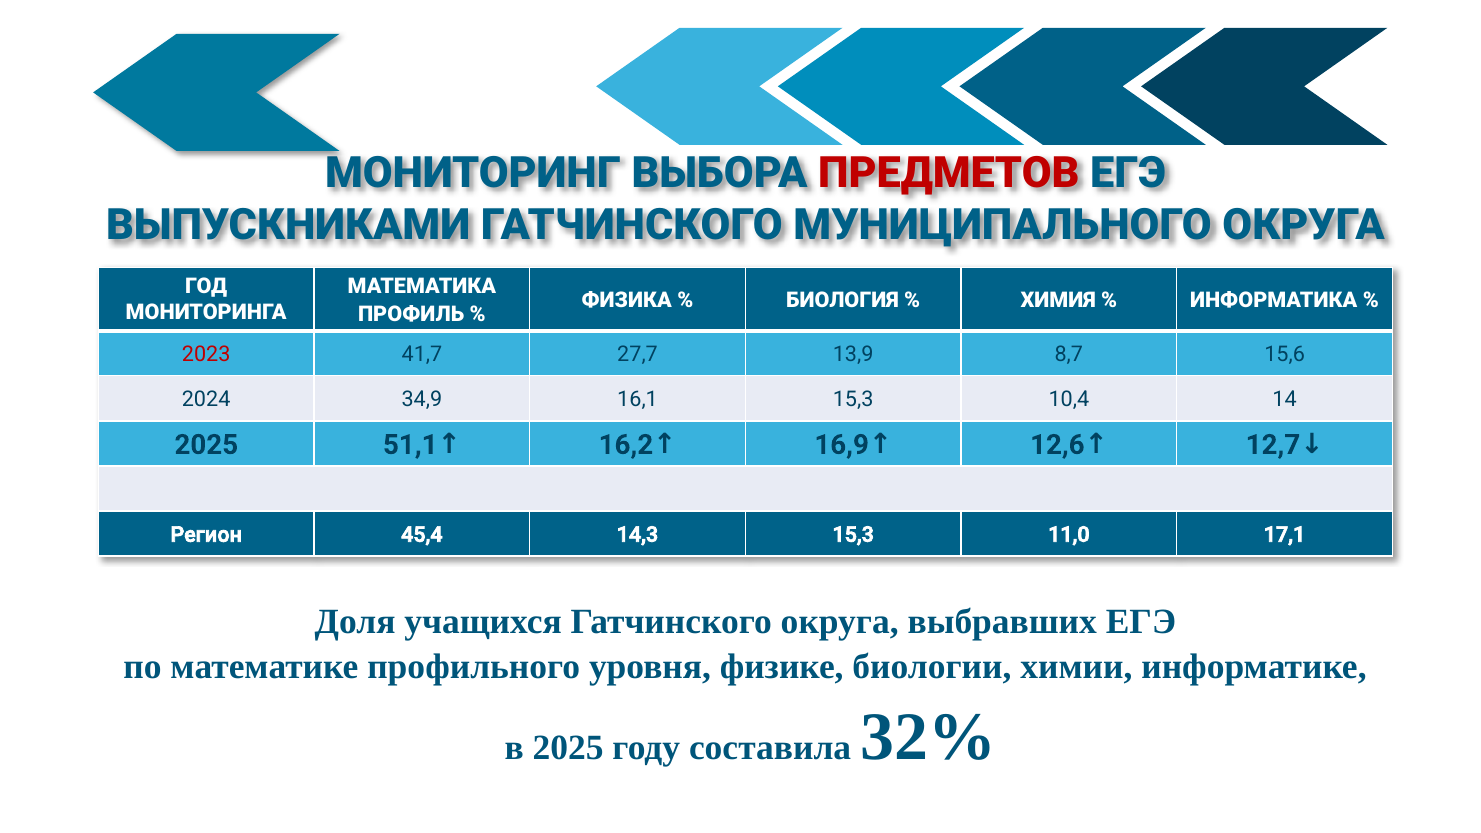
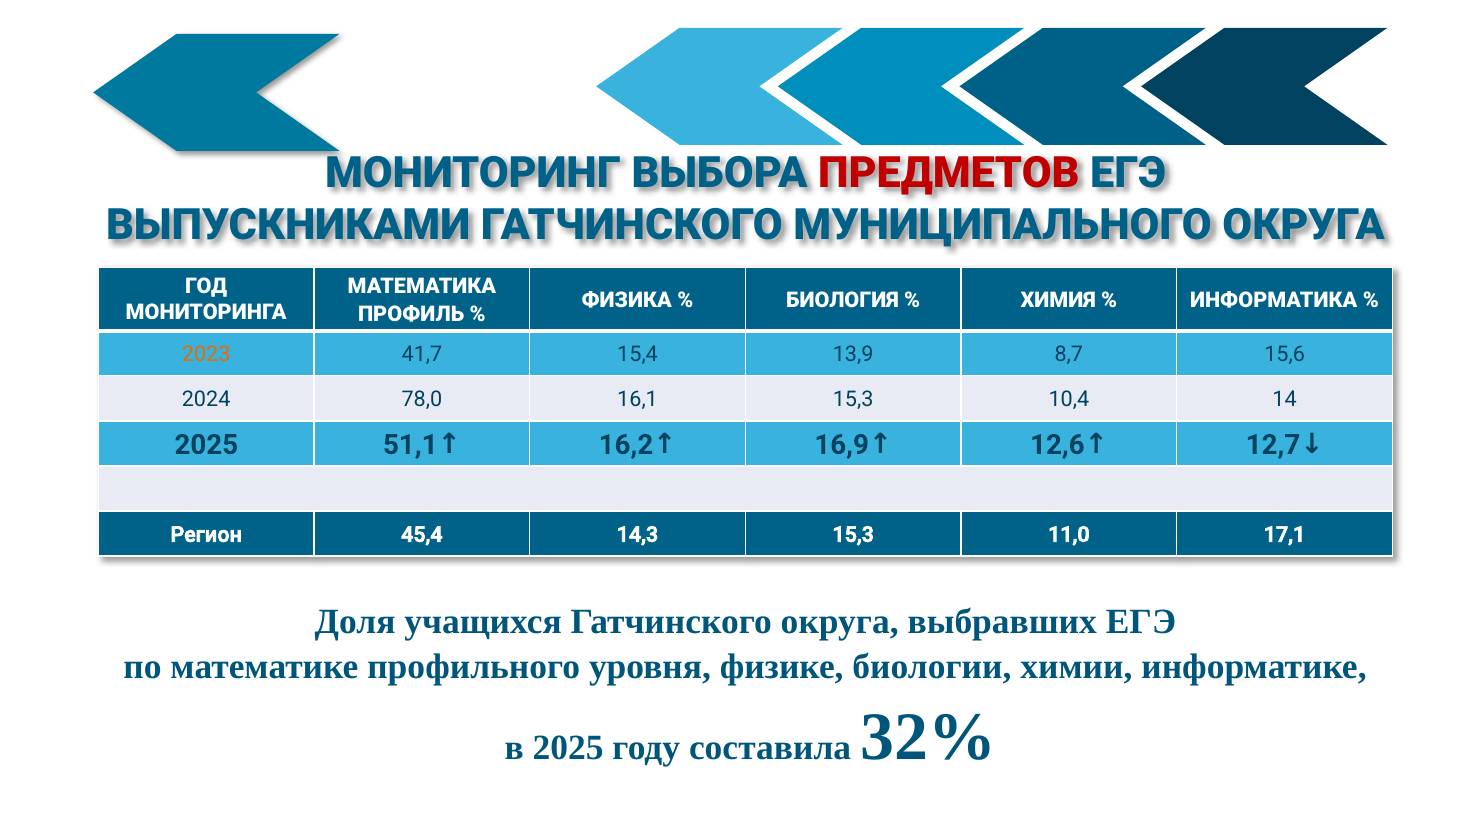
2023 colour: red -> orange
27,7: 27,7 -> 15,4
34,9: 34,9 -> 78,0
